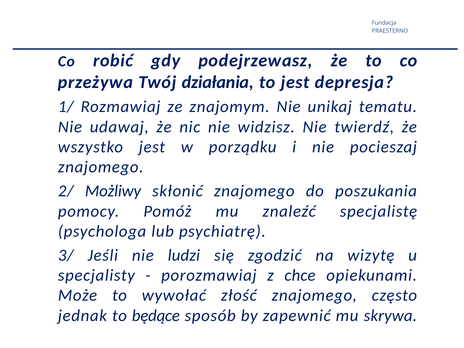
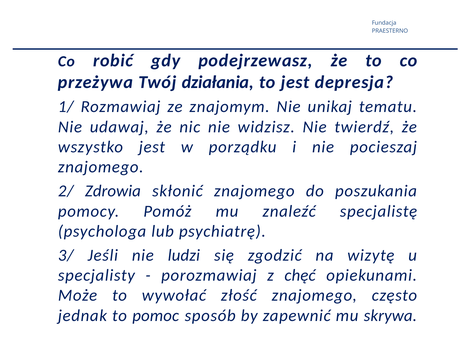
Możliwy: Możliwy -> Zdrowia
chce: chce -> chęć
będące: będące -> pomoc
